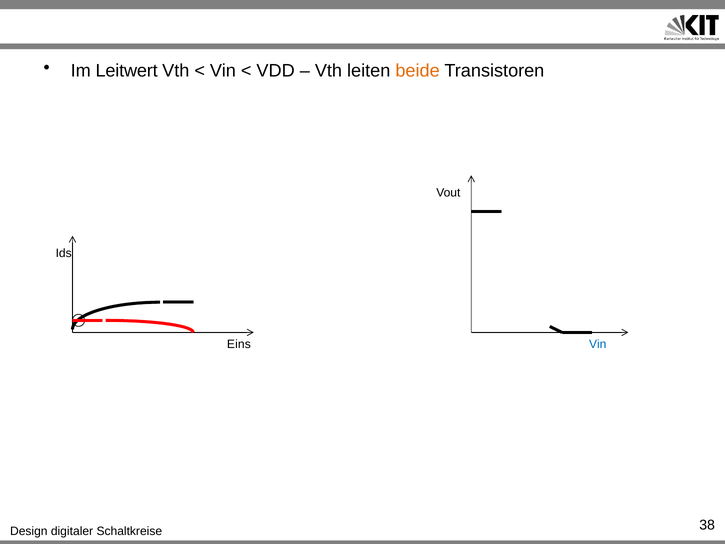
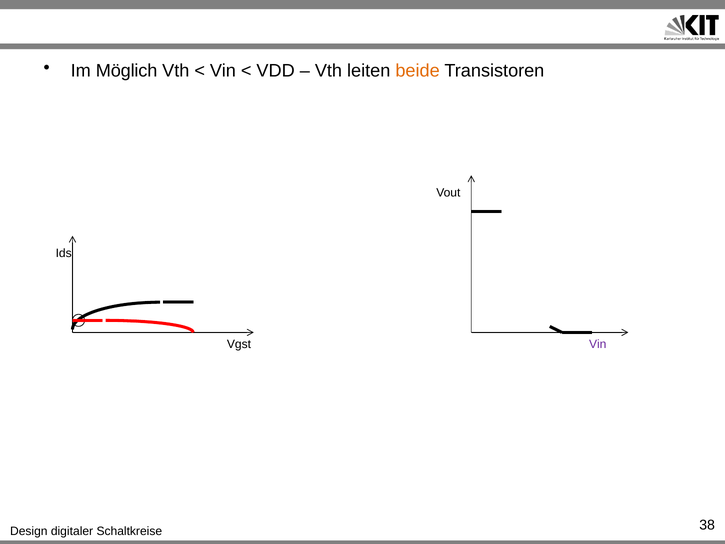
Leitwert: Leitwert -> Möglich
Eins: Eins -> Vgst
Vin at (598, 344) colour: blue -> purple
